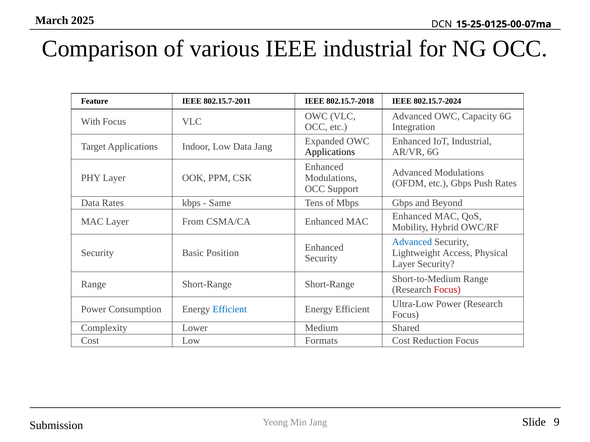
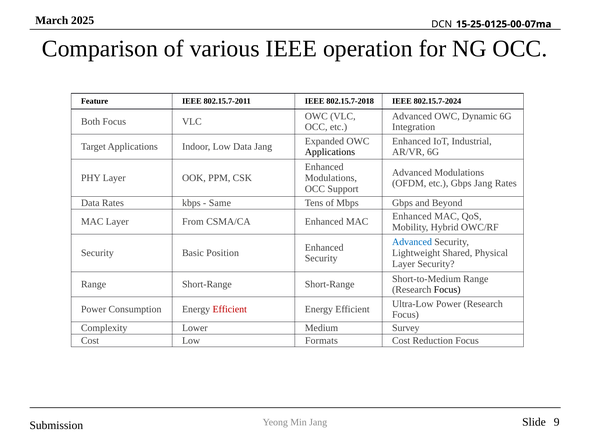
IEEE industrial: industrial -> operation
Capacity: Capacity -> Dynamic
With: With -> Both
Gbps Push: Push -> Jang
Access: Access -> Shared
Focus at (447, 290) colour: red -> black
Efficient at (230, 310) colour: blue -> red
Shared: Shared -> Survey
